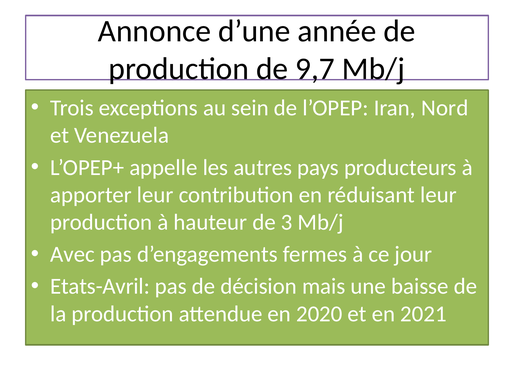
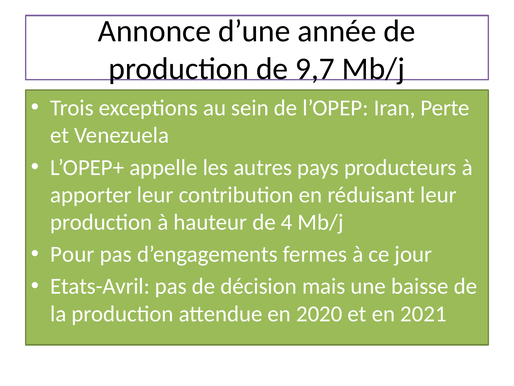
Nord: Nord -> Perte
3: 3 -> 4
Avec: Avec -> Pour
